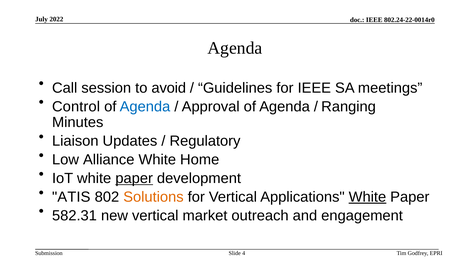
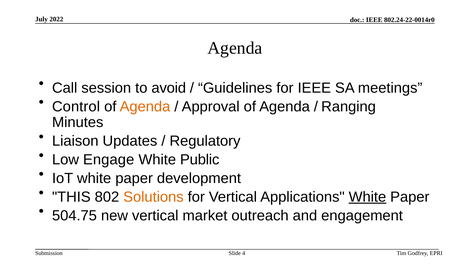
Agenda at (145, 107) colour: blue -> orange
Alliance: Alliance -> Engage
Home: Home -> Public
paper at (134, 179) underline: present -> none
ATIS: ATIS -> THIS
582.31: 582.31 -> 504.75
